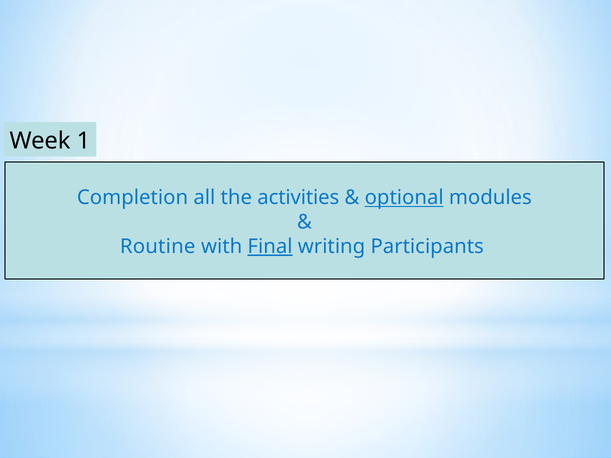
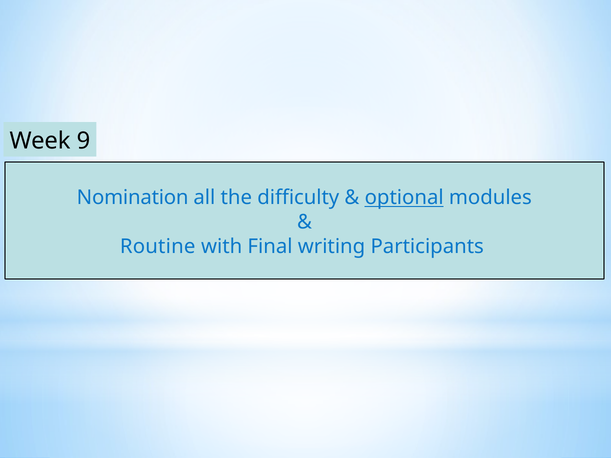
1: 1 -> 9
Completion: Completion -> Nomination
activities: activities -> difficulty
Final underline: present -> none
